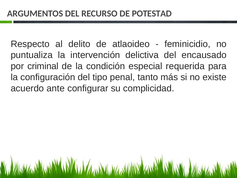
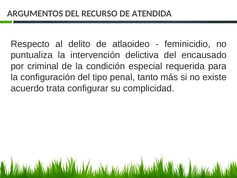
POTESTAD: POTESTAD -> ATENDIDA
ante: ante -> trata
